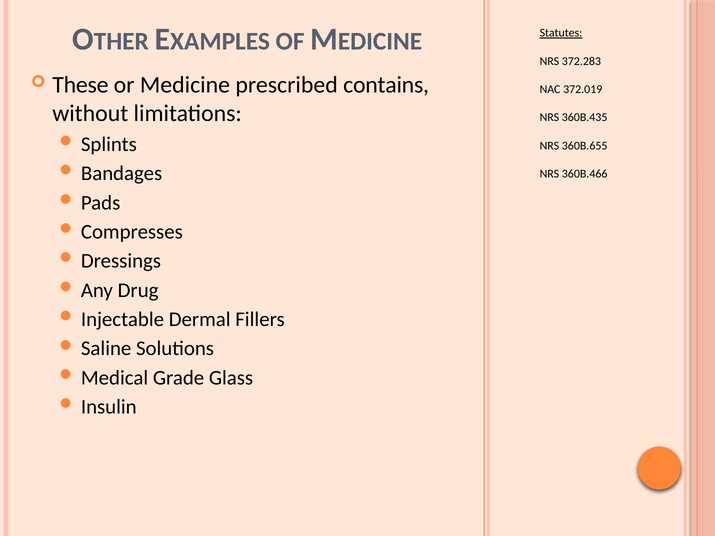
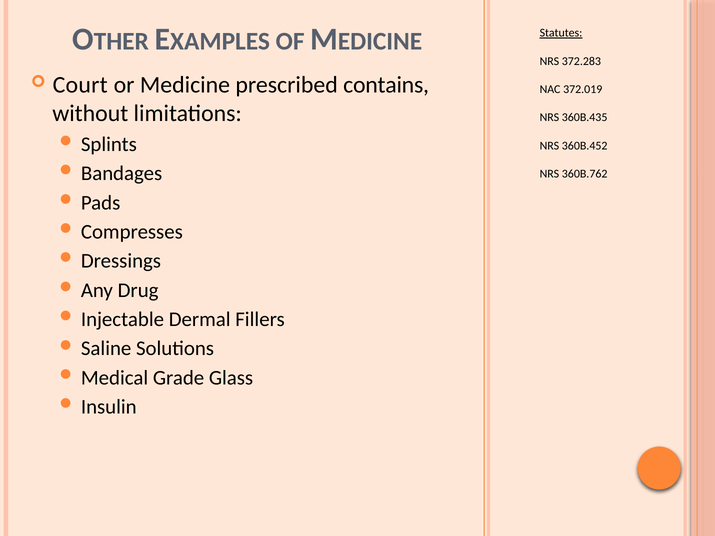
These: These -> Court
360B.655: 360B.655 -> 360B.452
360B.466: 360B.466 -> 360B.762
